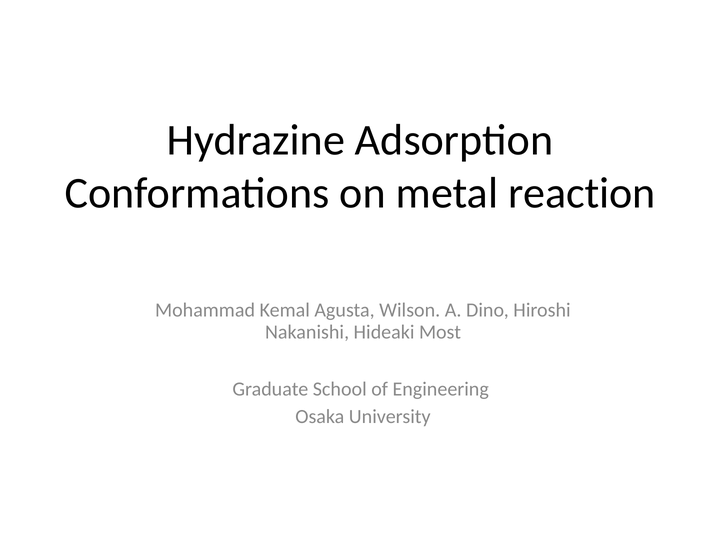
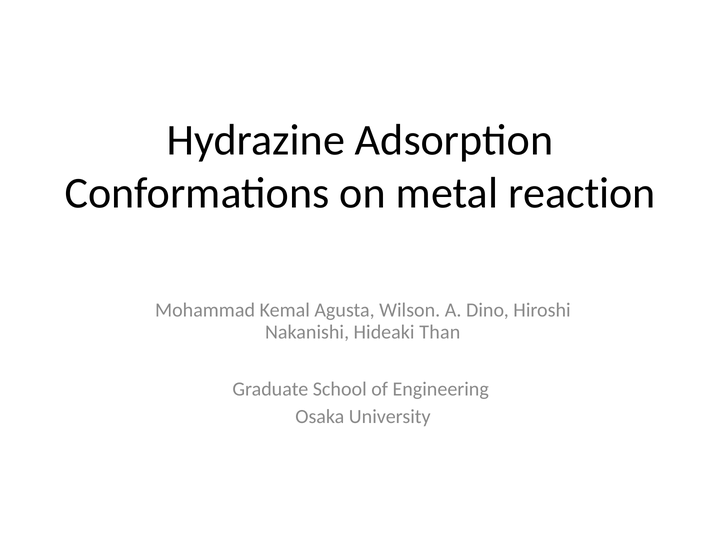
Most: Most -> Than
